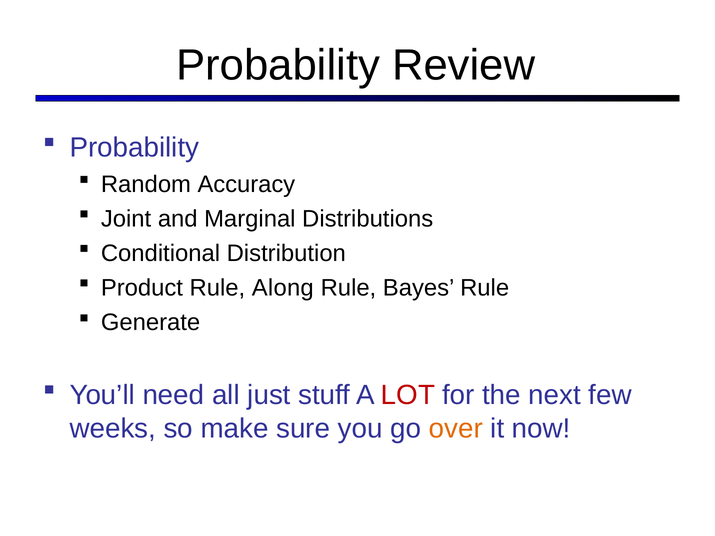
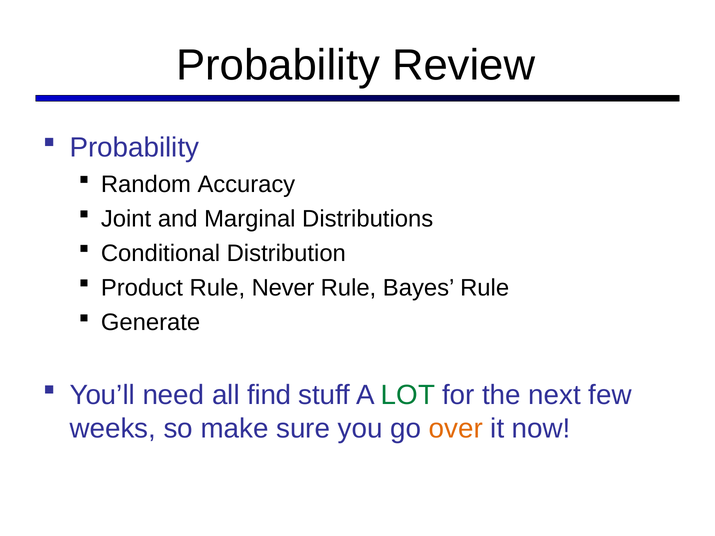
Along: Along -> Never
just: just -> find
LOT colour: red -> green
